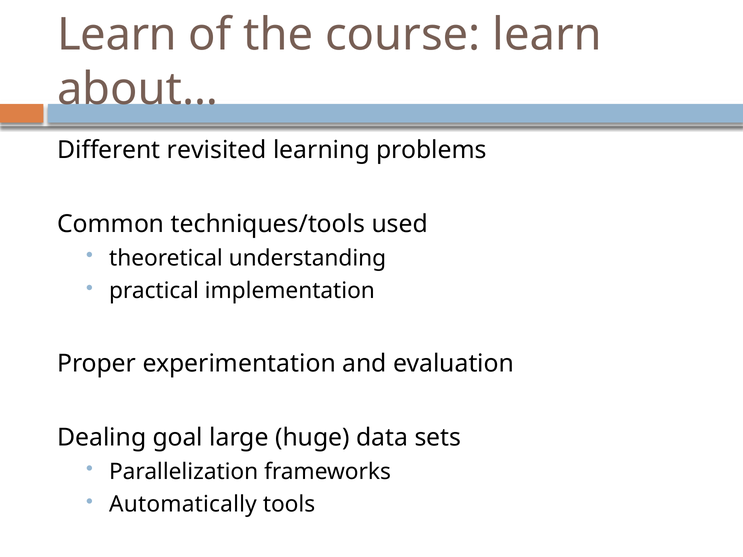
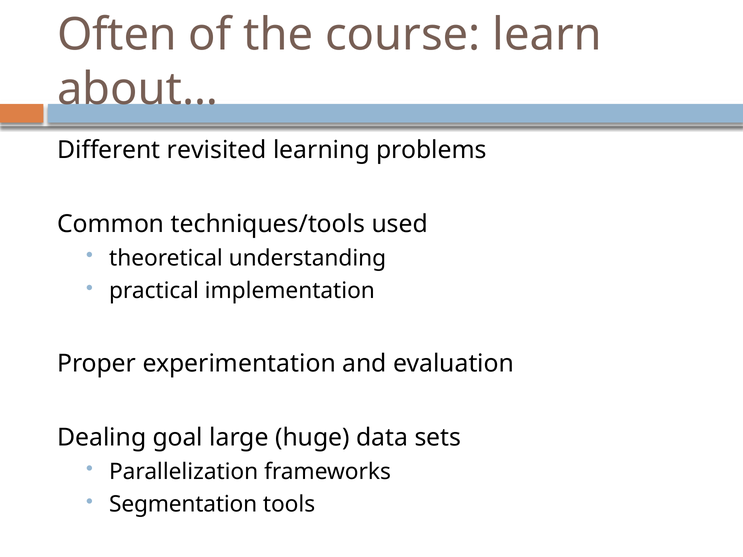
Learn at (117, 35): Learn -> Often
Automatically: Automatically -> Segmentation
